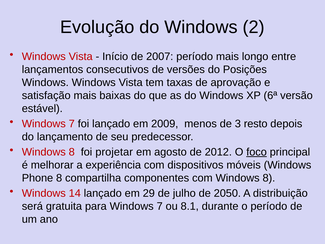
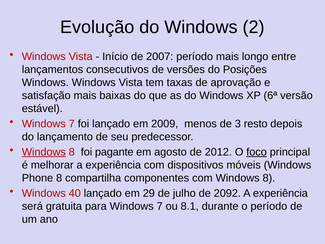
Windows at (44, 152) underline: none -> present
projetar: projetar -> pagante
14: 14 -> 40
2050: 2050 -> 2092
distribuição at (280, 193): distribuição -> experiência
